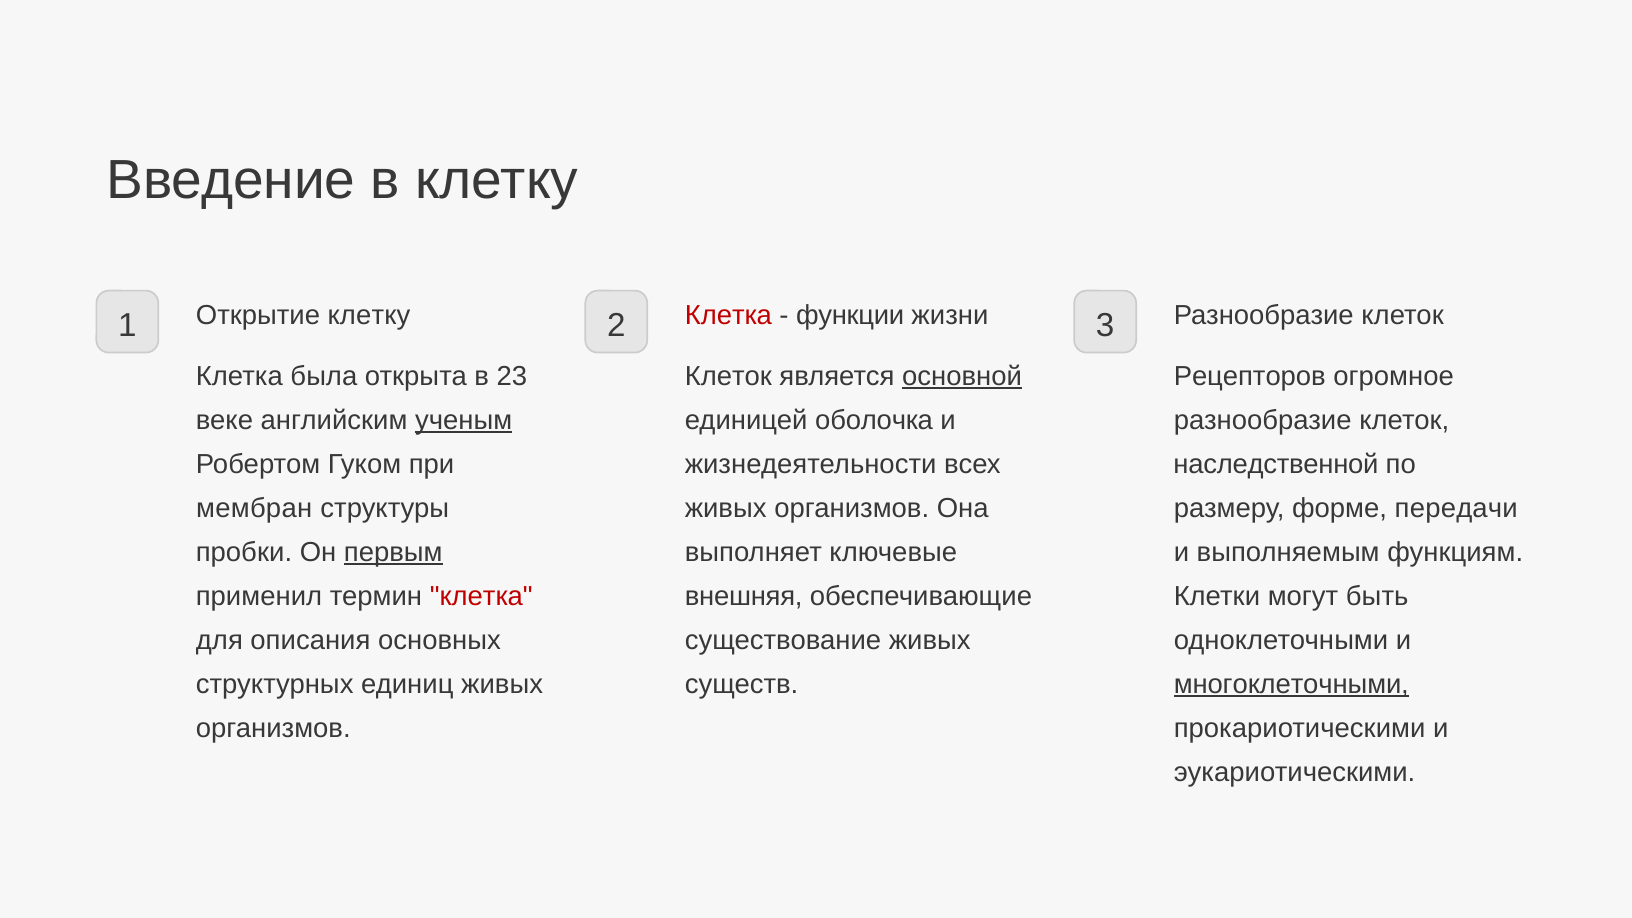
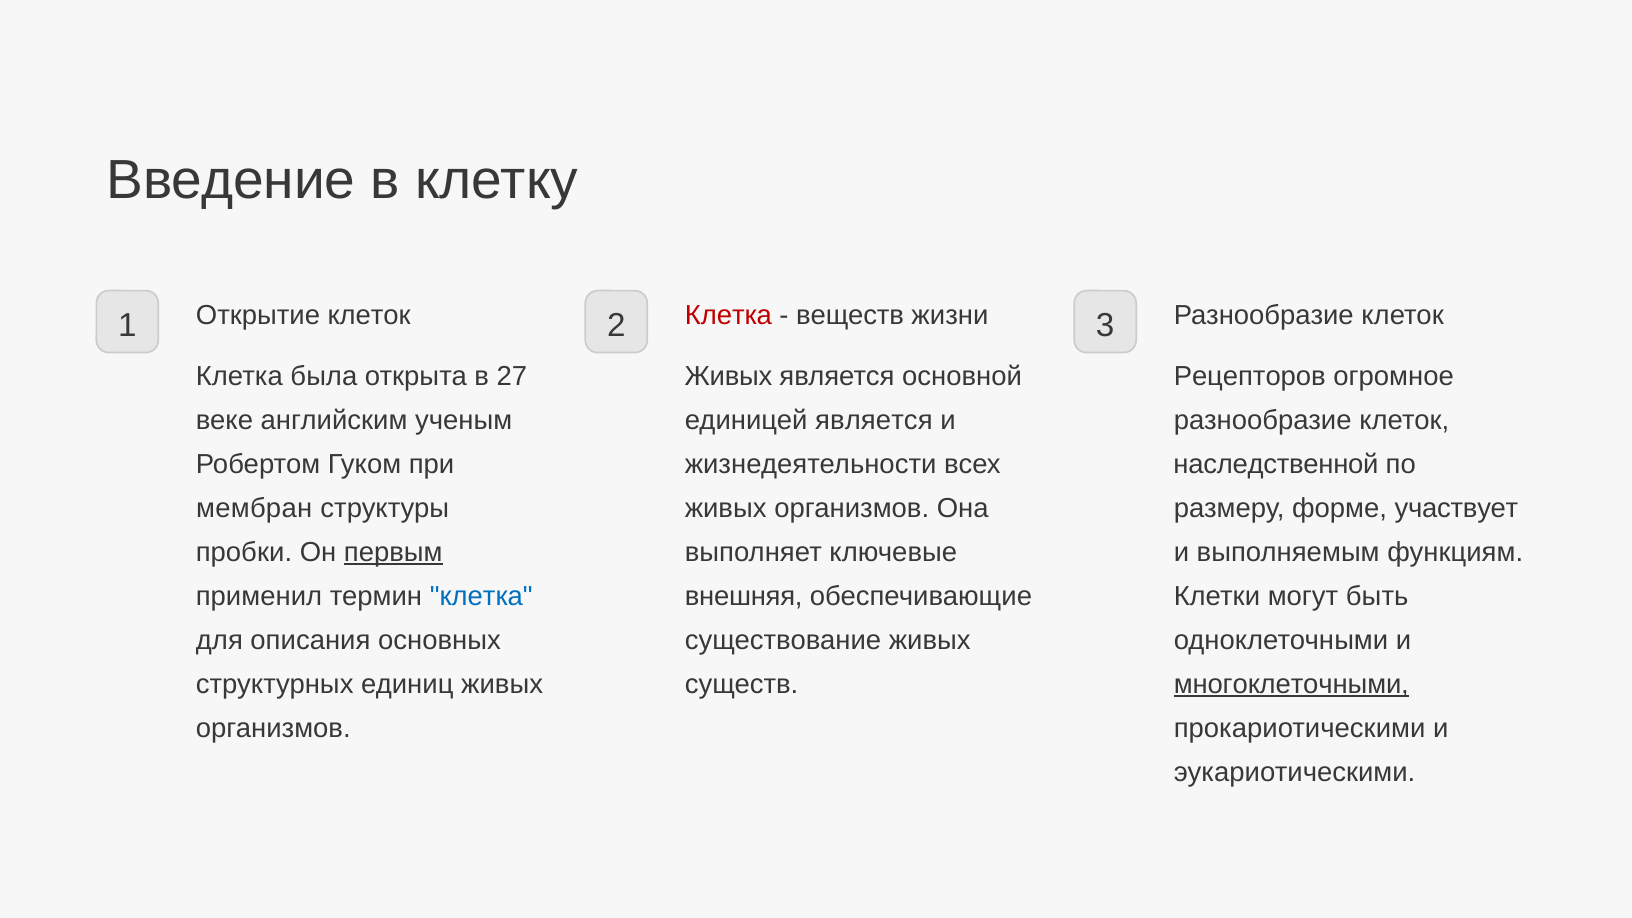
Открытие клетку: клетку -> клеток
функции: функции -> веществ
23: 23 -> 27
Клеток at (728, 376): Клеток -> Живых
основной underline: present -> none
ученым underline: present -> none
единицей оболочка: оболочка -> является
передачи: передачи -> участвует
клетка at (481, 596) colour: red -> blue
